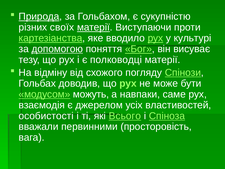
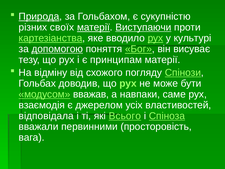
Виступаючи underline: none -> present
полководці: полководці -> принципам
можуть: можуть -> вважав
особистості: особистості -> відповідала
